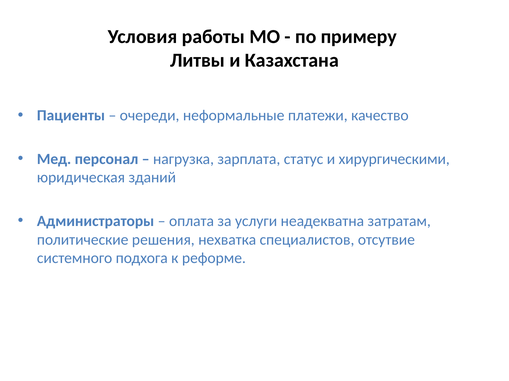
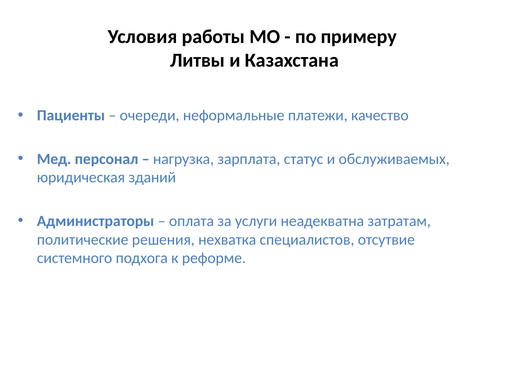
хирургическими: хирургическими -> обслуживаемых
